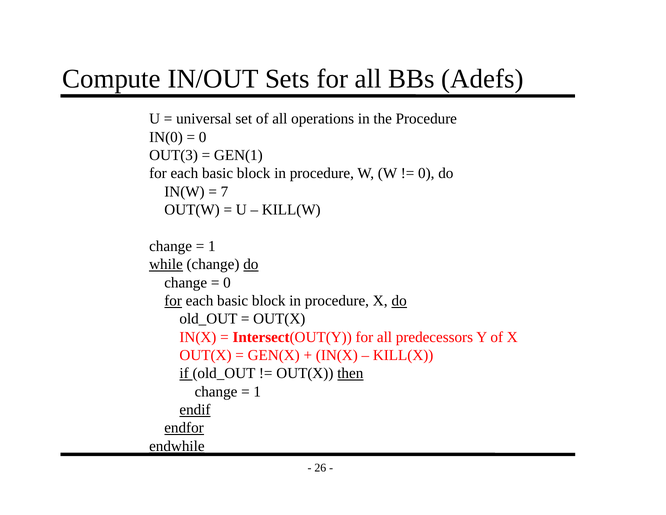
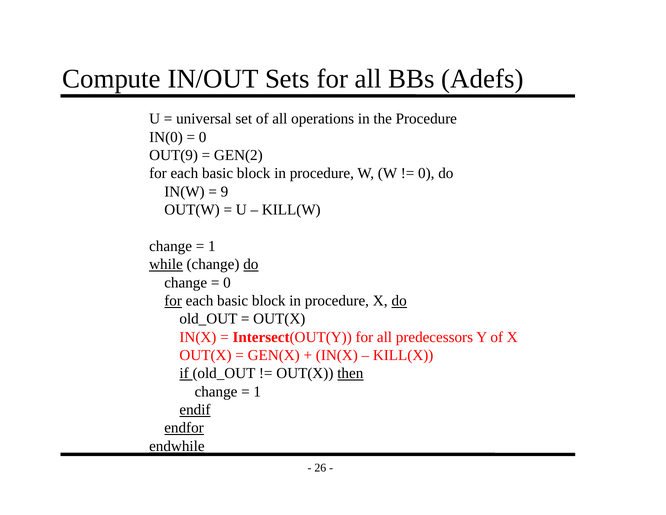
OUT(3: OUT(3 -> OUT(9
GEN(1: GEN(1 -> GEN(2
7: 7 -> 9
